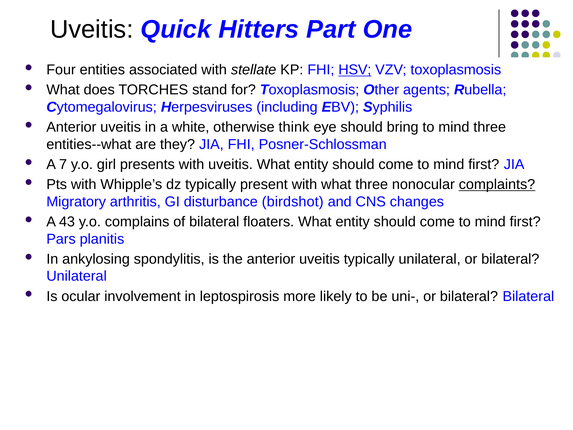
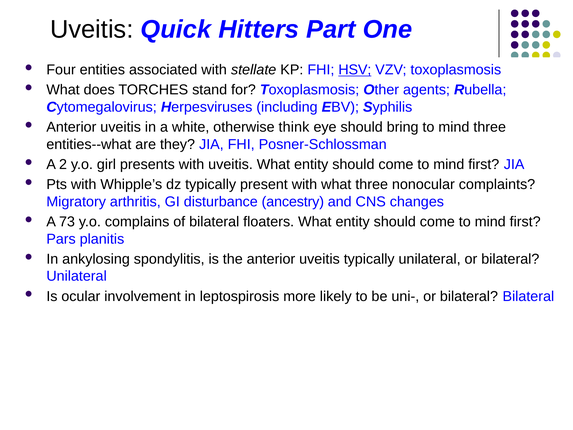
7: 7 -> 2
complaints underline: present -> none
birdshot: birdshot -> ancestry
43: 43 -> 73
